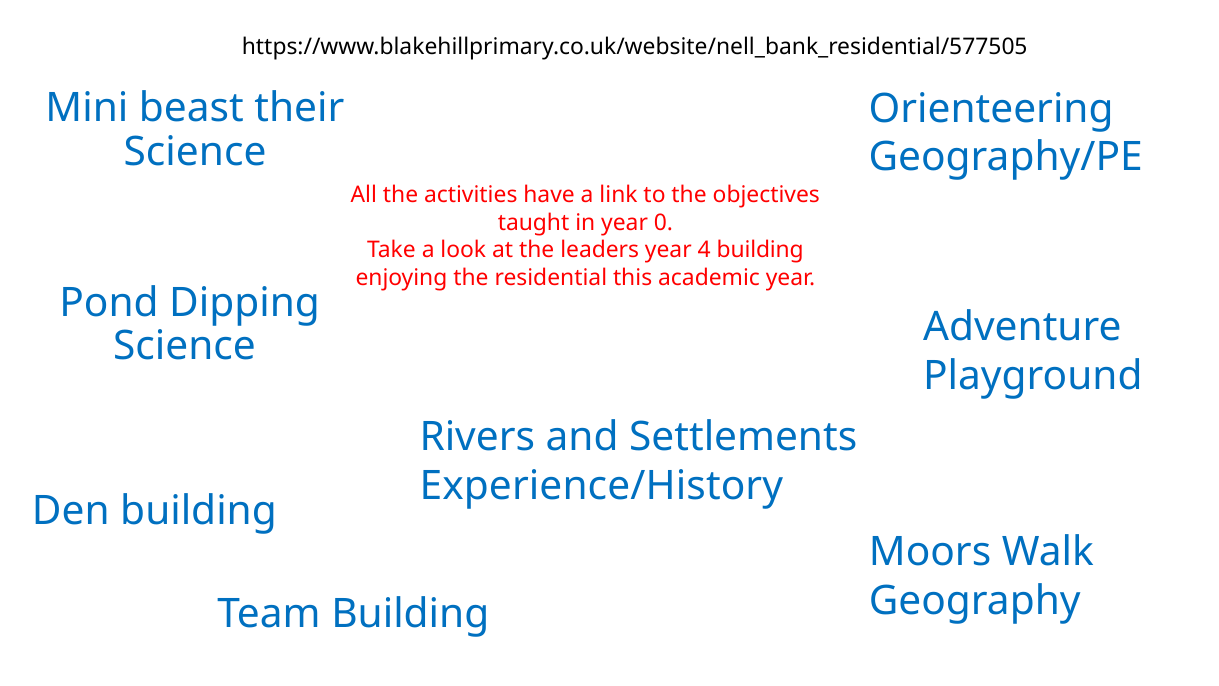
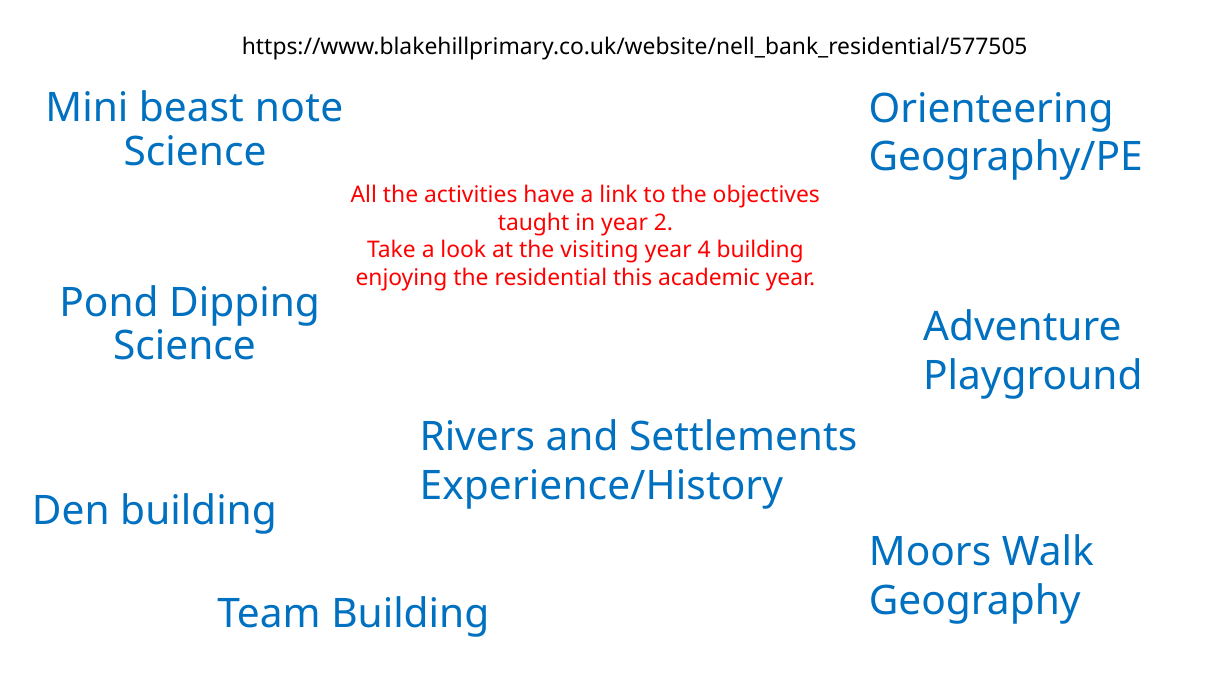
their: their -> note
0: 0 -> 2
leaders: leaders -> visiting
